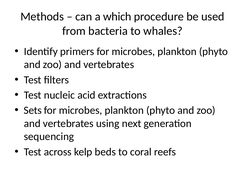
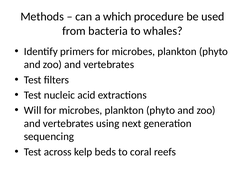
Sets: Sets -> Will
